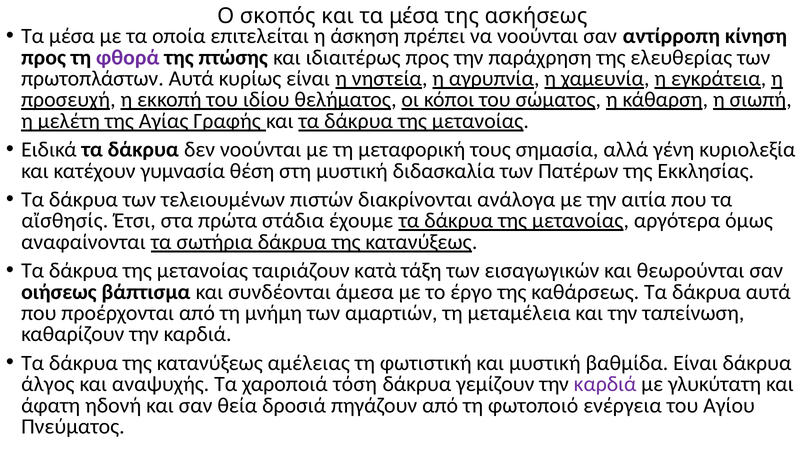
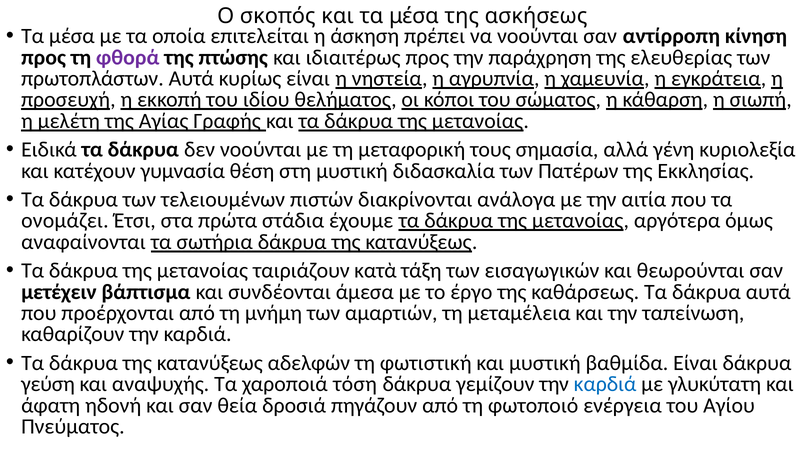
αἴσθησίς: αἴσθησίς -> ονομάζει
οιήσεως: οιήσεως -> μετέχειν
αμέλειας: αμέλειας -> αδελφών
άλγος: άλγος -> γεύση
καρδιά at (605, 384) colour: purple -> blue
